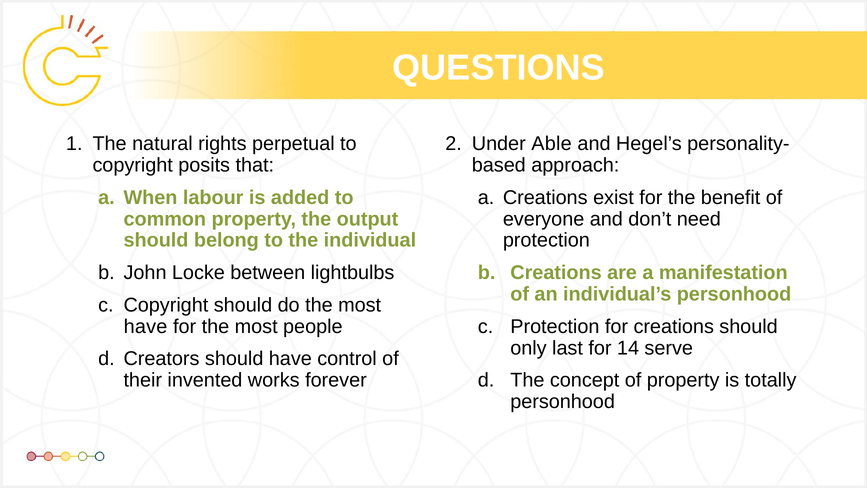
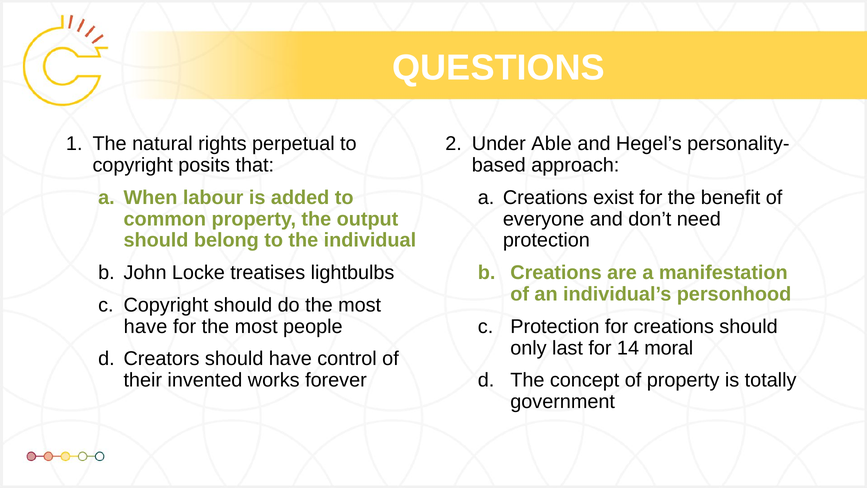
between: between -> treatises
serve: serve -> moral
personhood at (563, 401): personhood -> government
